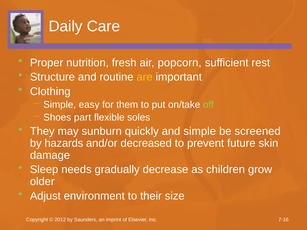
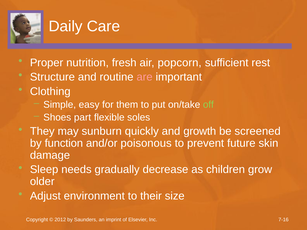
are colour: yellow -> pink
and simple: simple -> growth
hazards: hazards -> function
decreased: decreased -> poisonous
